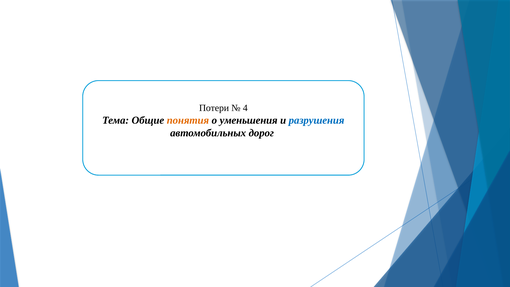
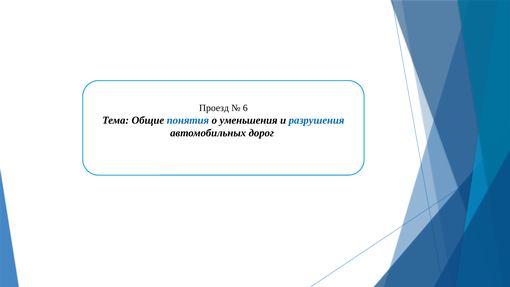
Потери: Потери -> Проезд
4: 4 -> 6
понятия colour: orange -> blue
